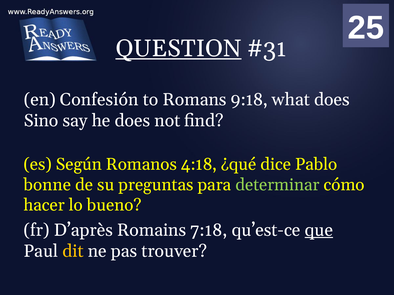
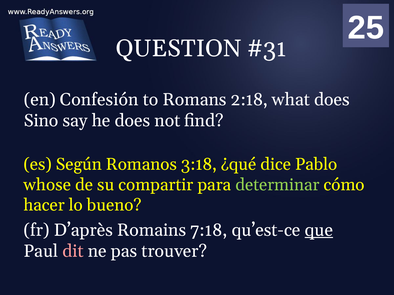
QUESTION underline: present -> none
9:18: 9:18 -> 2:18
4:18: 4:18 -> 3:18
bonne: bonne -> whose
preguntas: preguntas -> compartir
dit colour: yellow -> pink
